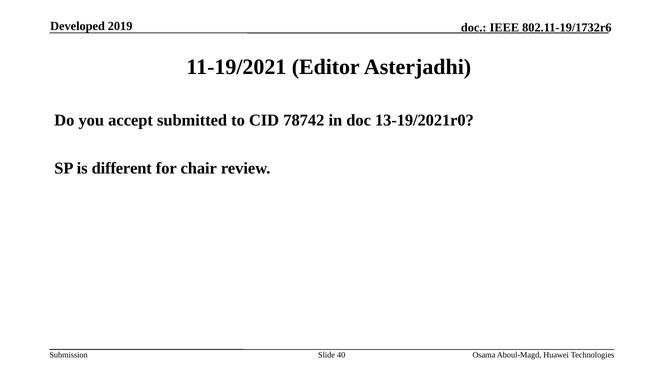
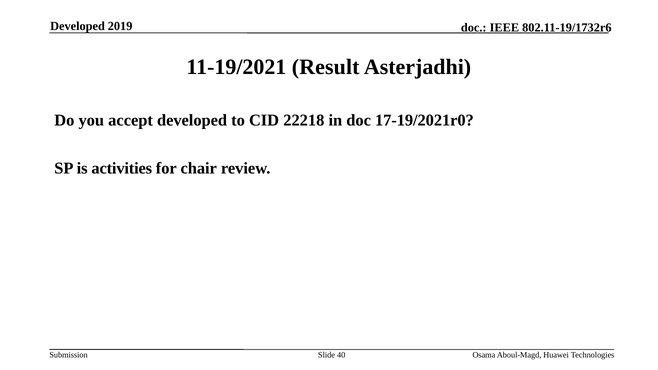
Editor: Editor -> Result
accept submitted: submitted -> developed
78742: 78742 -> 22218
13-19/2021r0: 13-19/2021r0 -> 17-19/2021r0
different: different -> activities
